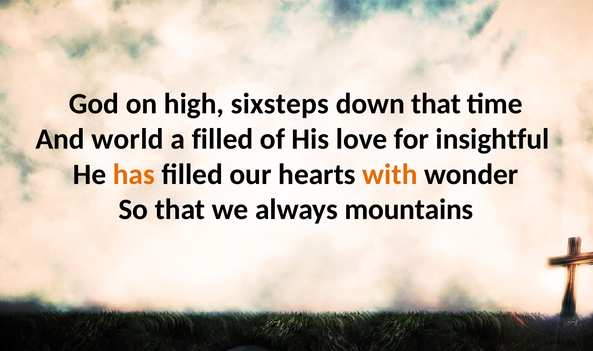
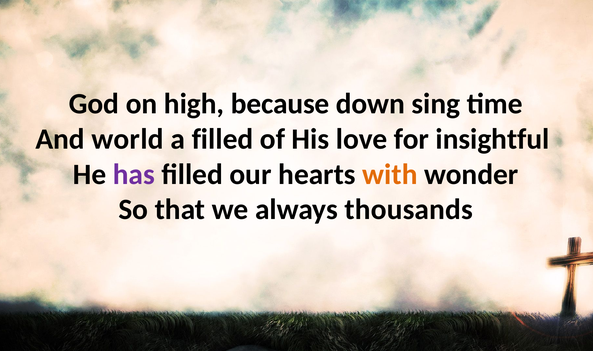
sixsteps: sixsteps -> because
down that: that -> sing
has colour: orange -> purple
mountains: mountains -> thousands
